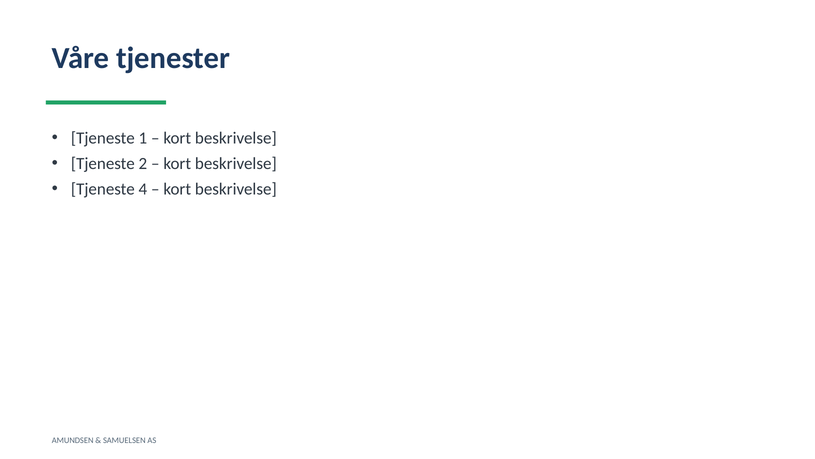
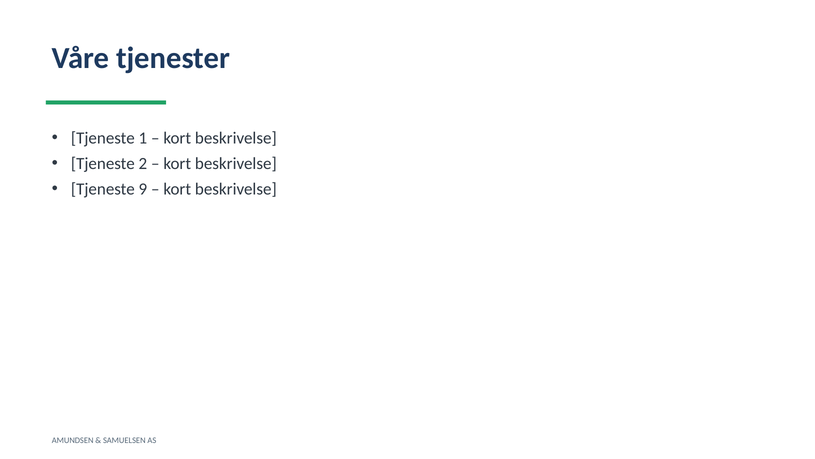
4: 4 -> 9
